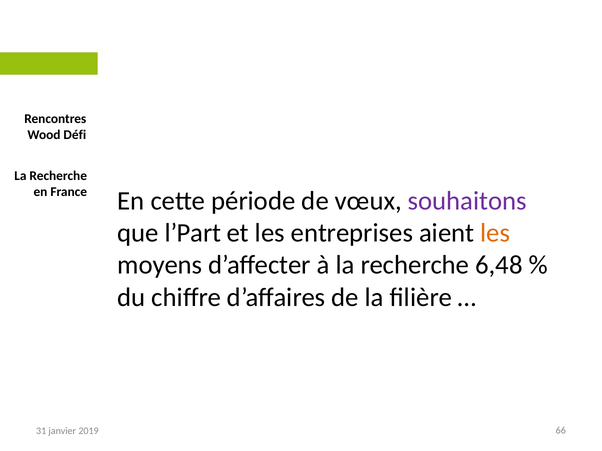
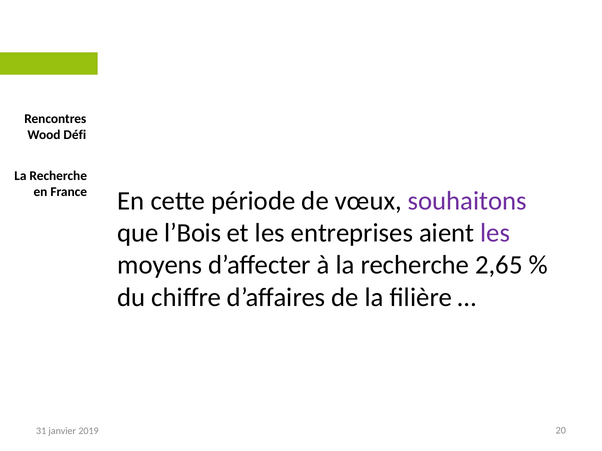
l’Part: l’Part -> l’Bois
les at (495, 233) colour: orange -> purple
6,48: 6,48 -> 2,65
66: 66 -> 20
